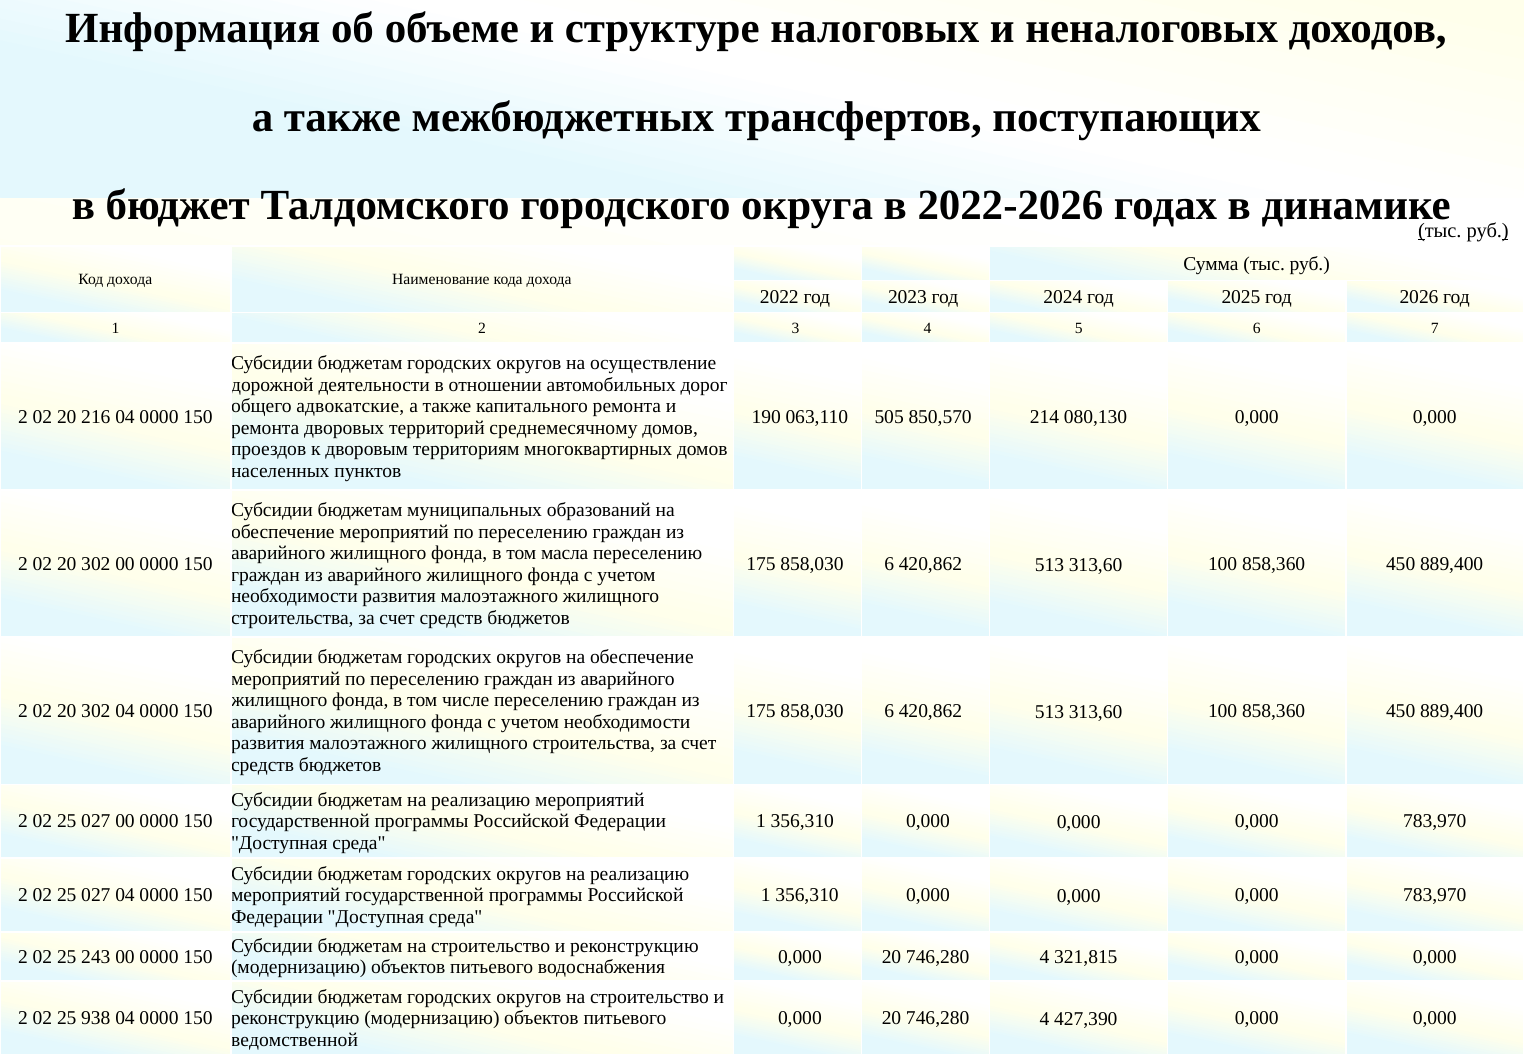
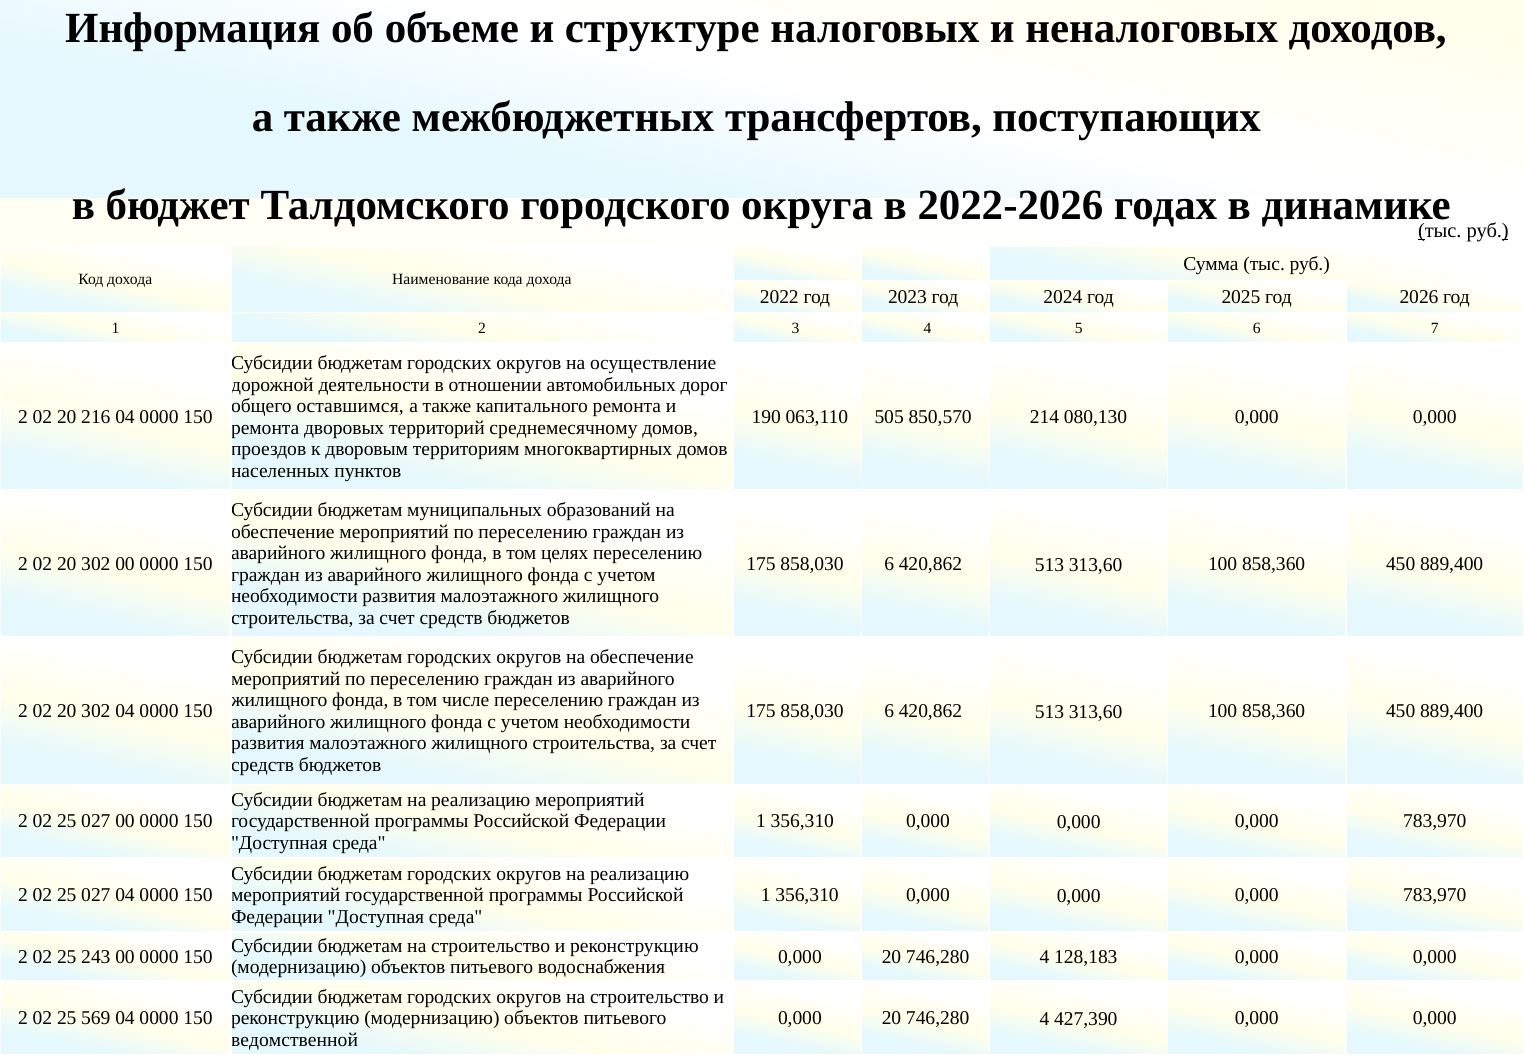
адвокатские: адвокатские -> оставшимся
масла: масла -> целях
321,815: 321,815 -> 128,183
938: 938 -> 569
